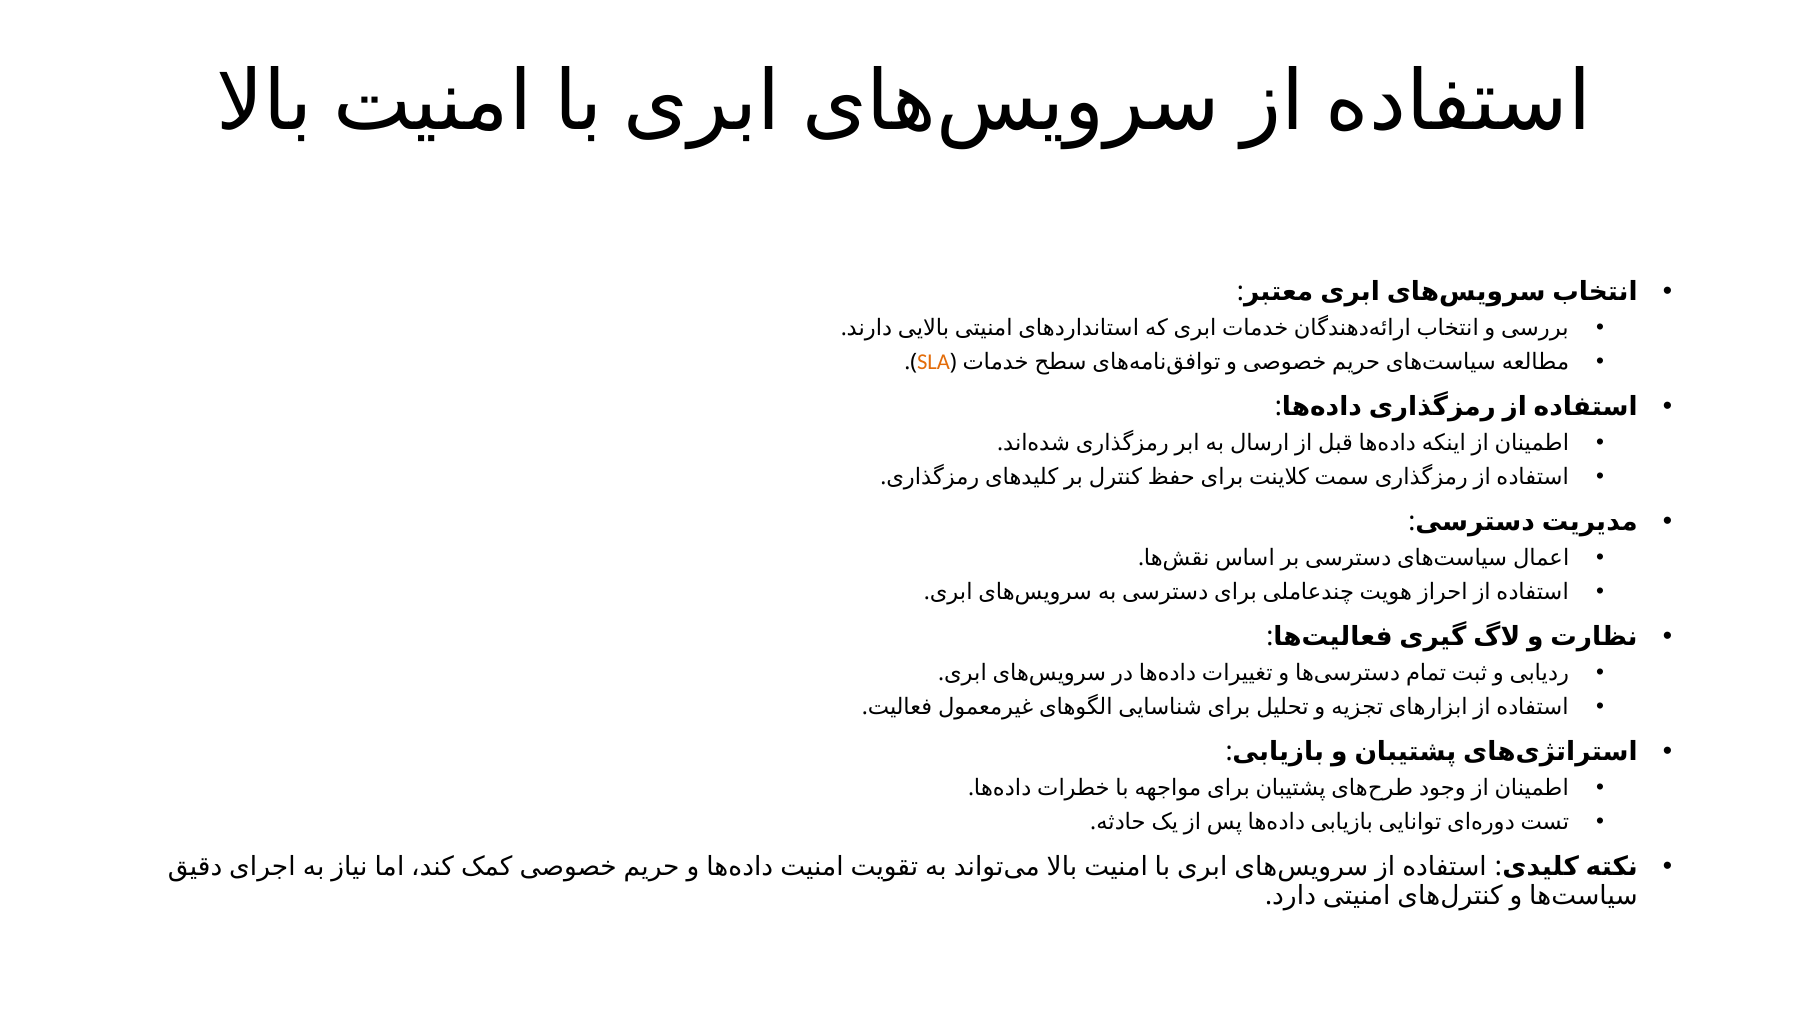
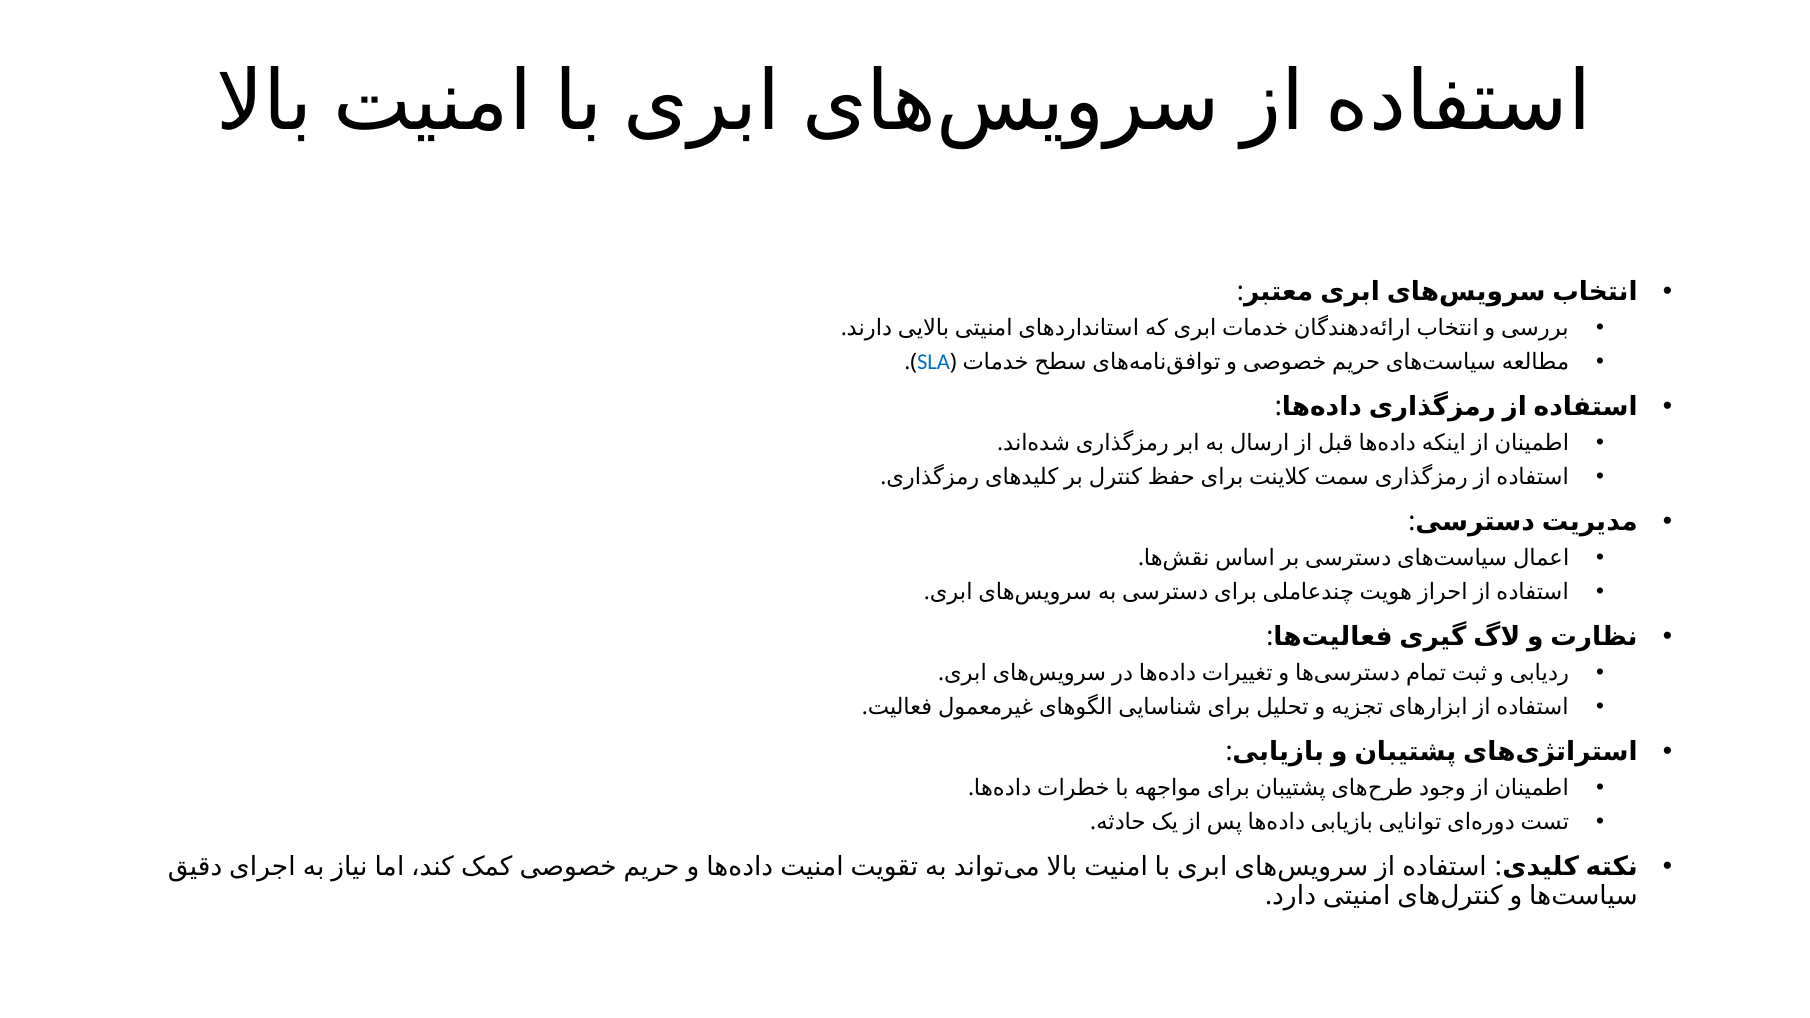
SLA colour: orange -> blue
